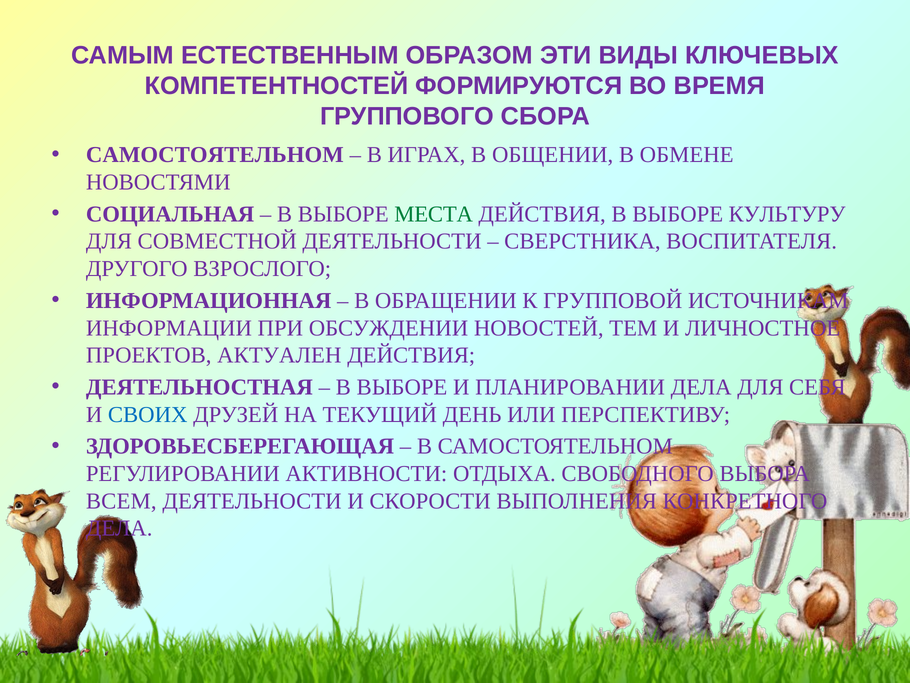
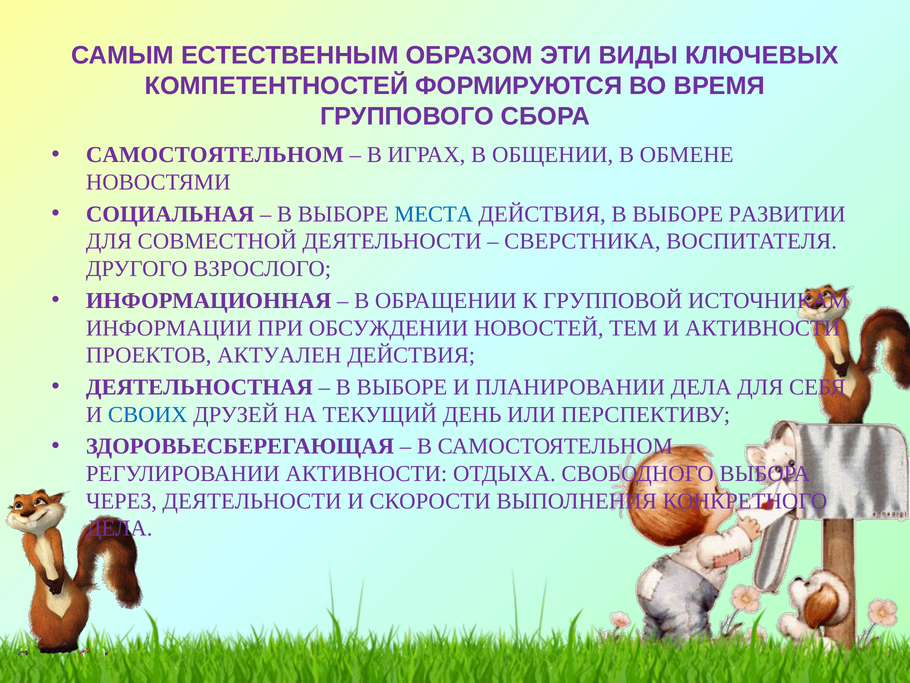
МЕСТА colour: green -> blue
КУЛЬТУРУ: КУЛЬТУРУ -> РАЗВИТИИ
И ЛИЧНОСТНОЕ: ЛИЧНОСТНОЕ -> АКТИВНОСТИ
ВСЕМ: ВСЕМ -> ЧЕРЕЗ
